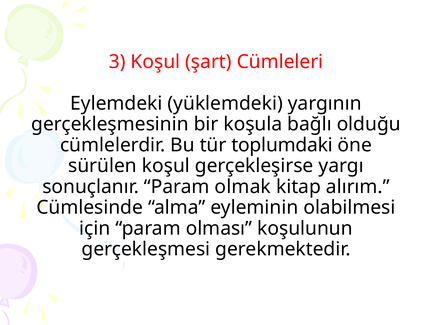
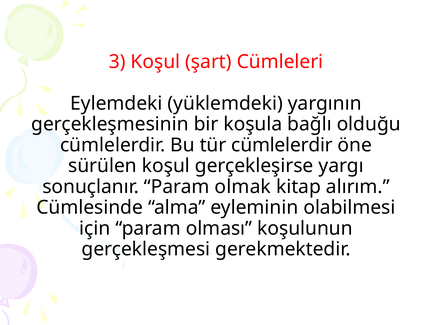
tür toplumdaki: toplumdaki -> cümlelerdir
